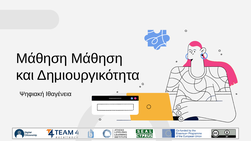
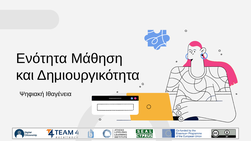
Μάθηση at (42, 59): Μάθηση -> Ενότητα
